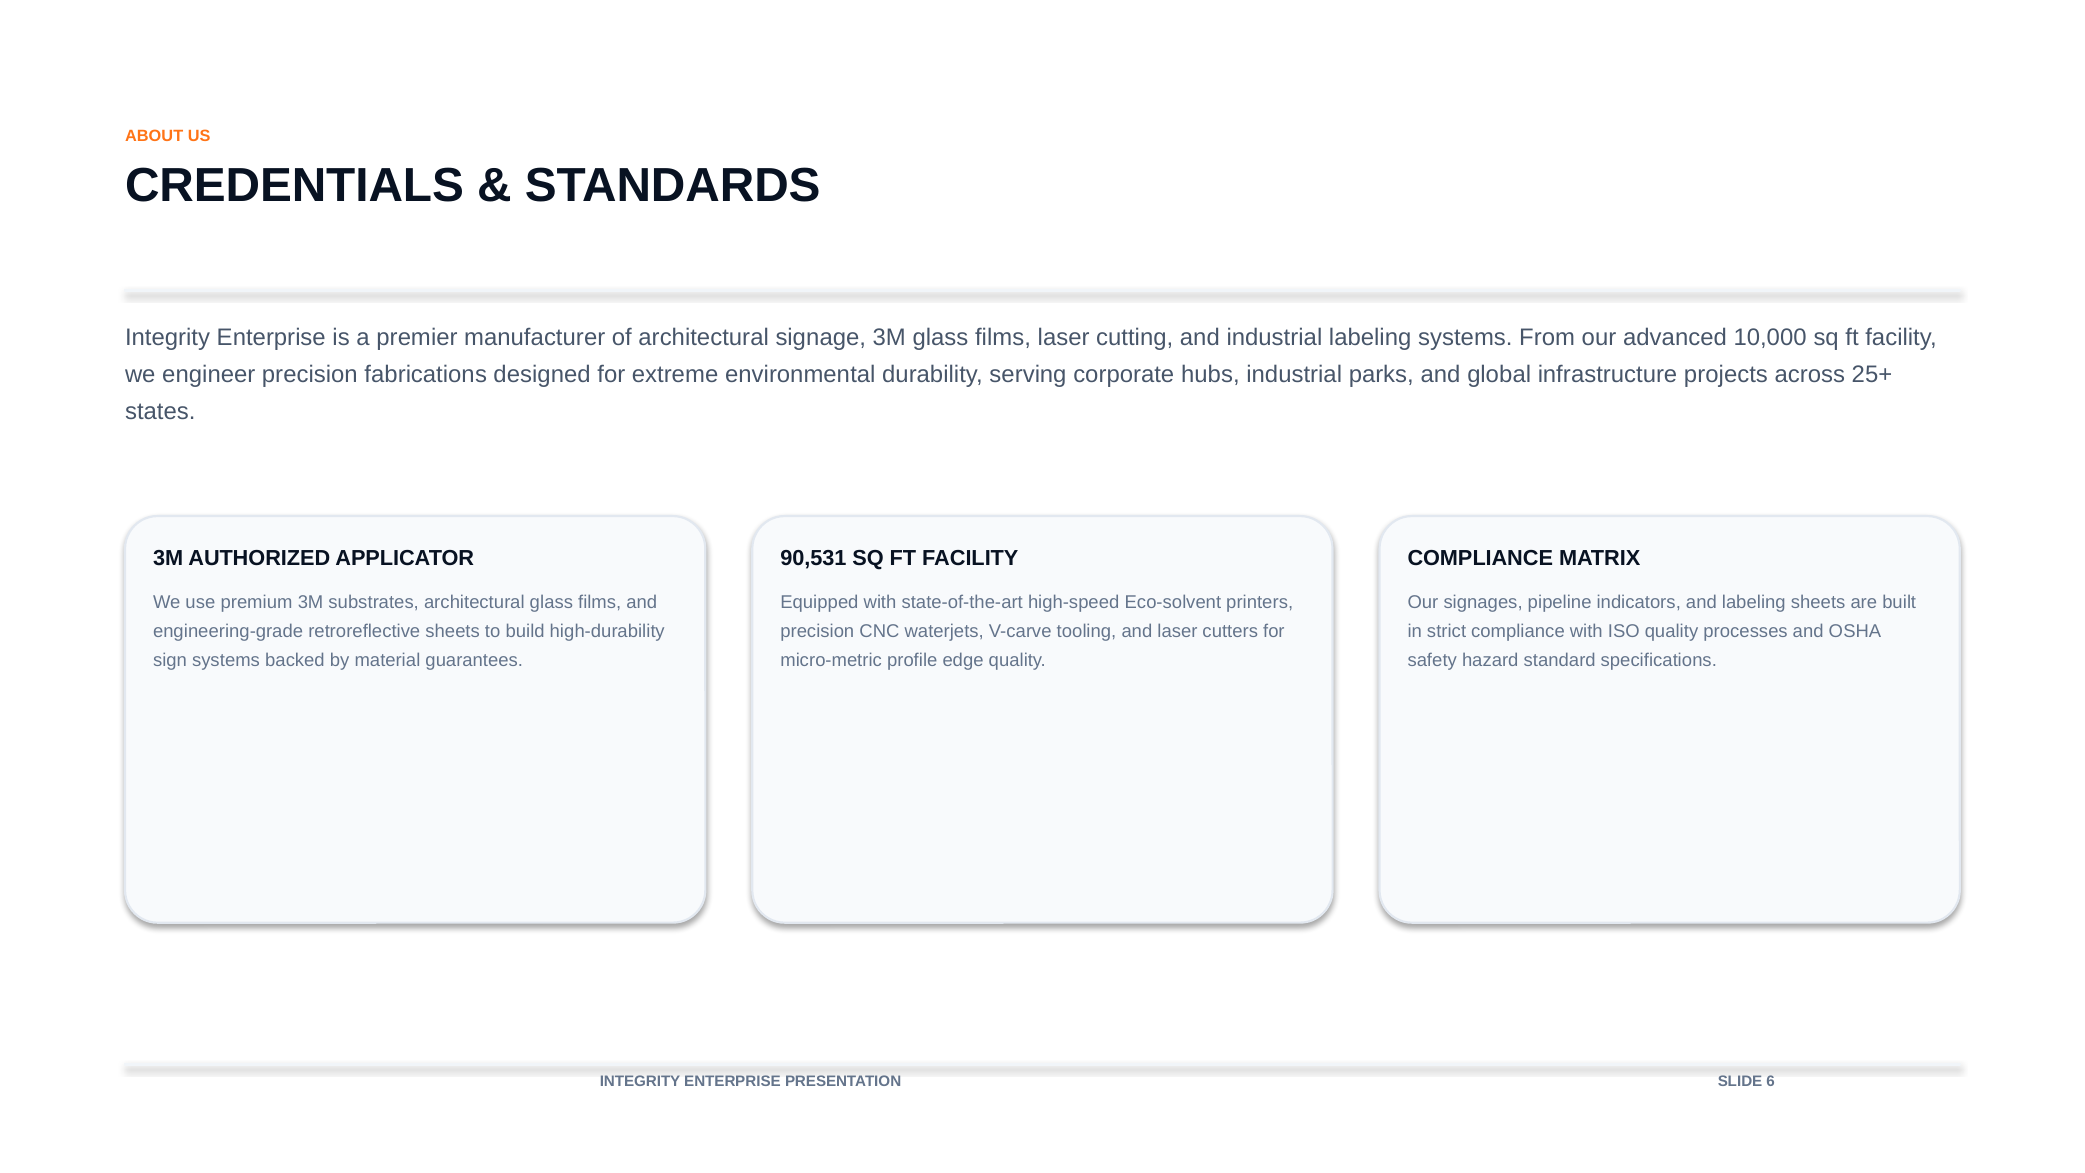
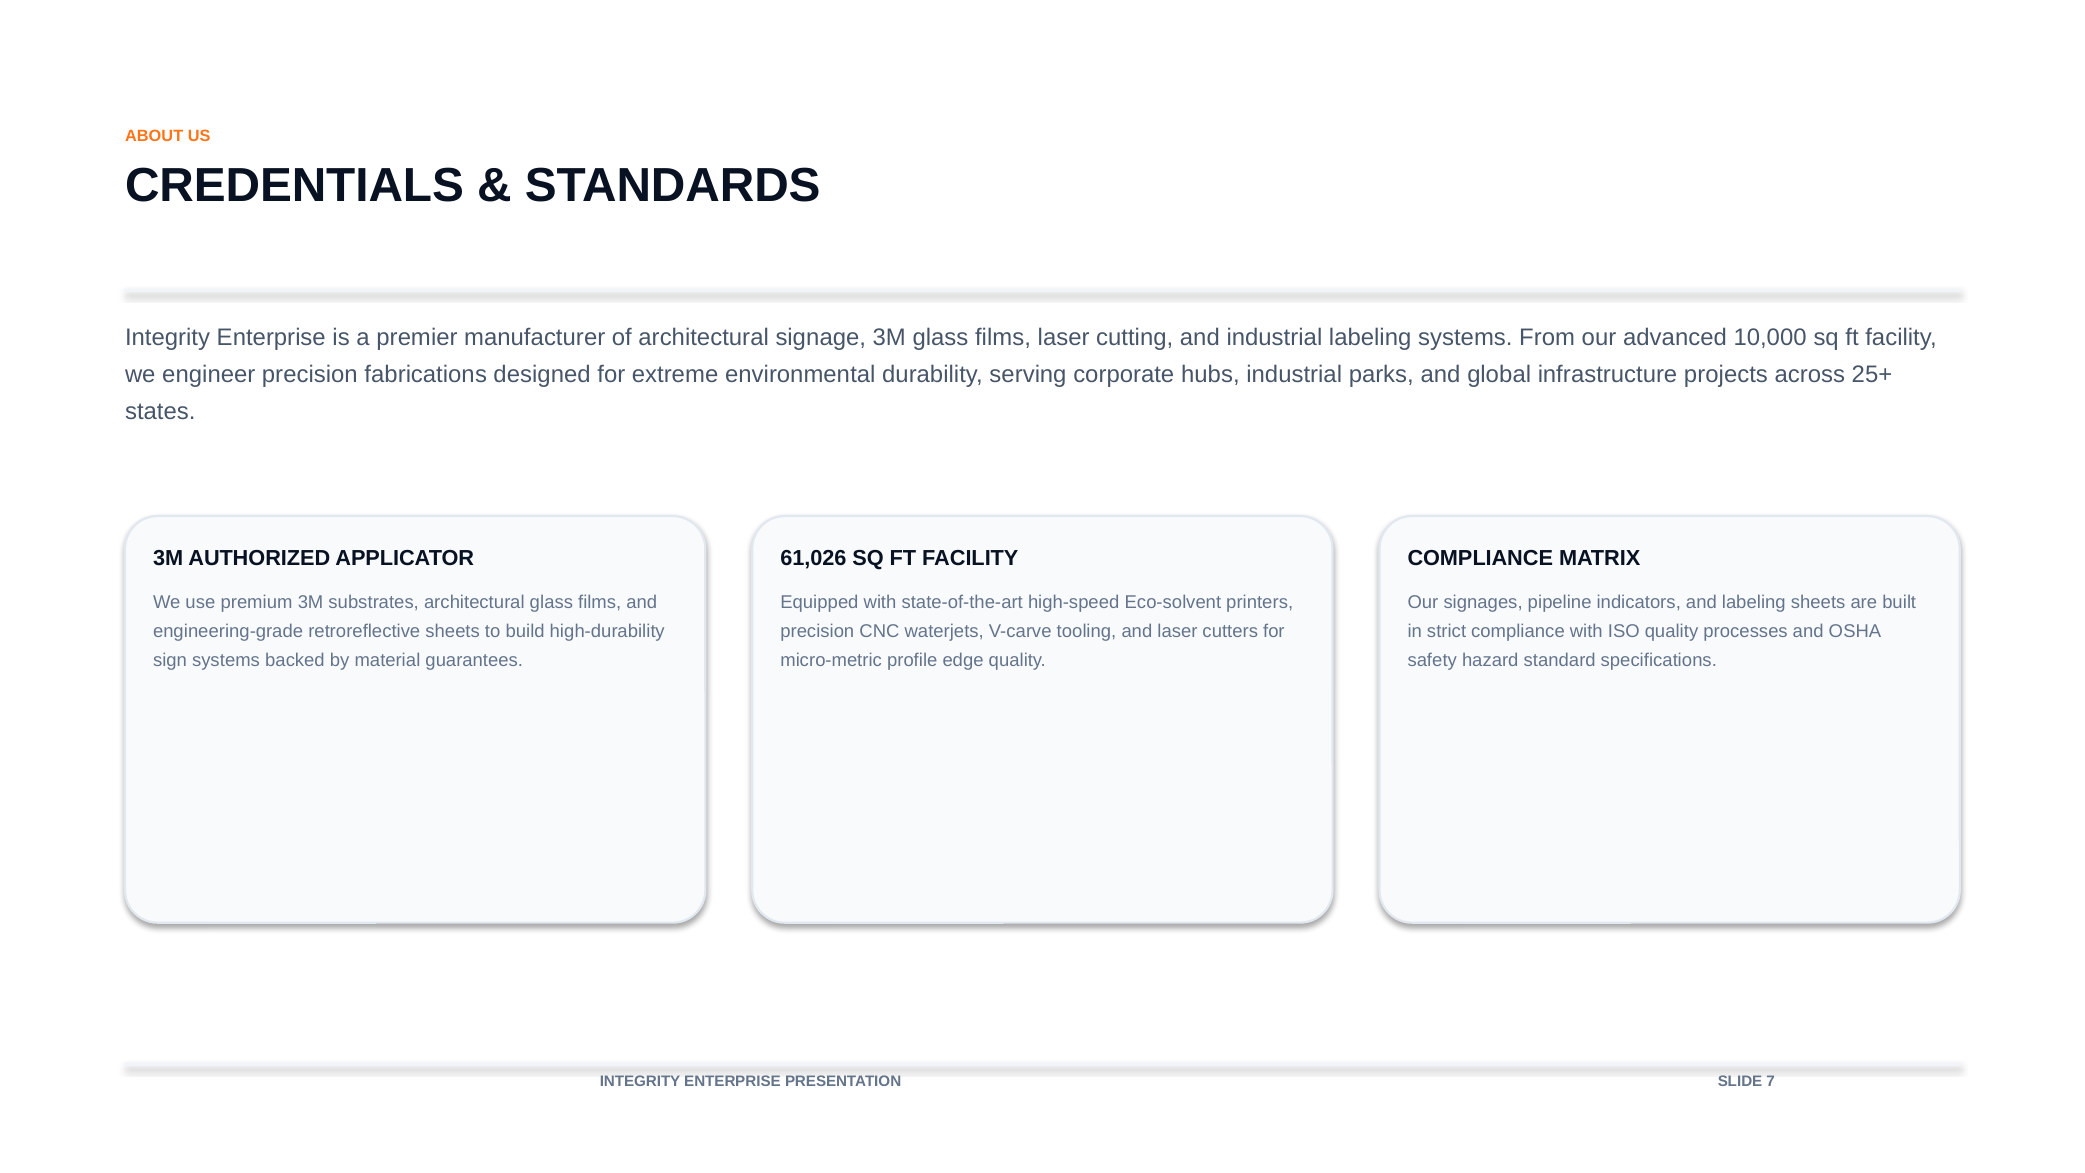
90,531: 90,531 -> 61,026
6: 6 -> 7
